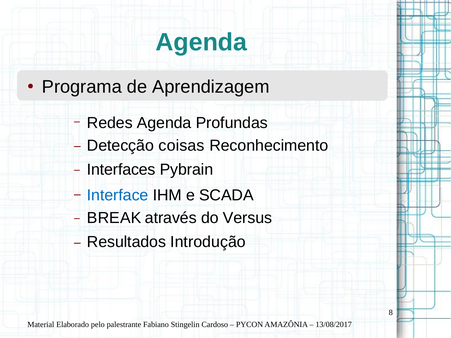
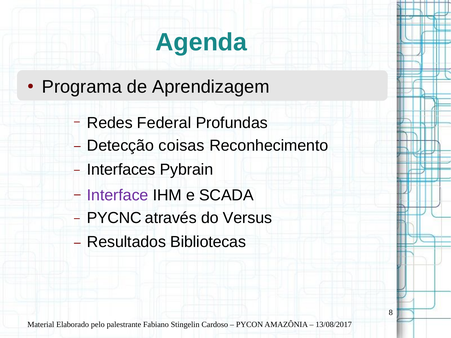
Redes Agenda: Agenda -> Federal
Interface colour: blue -> purple
BREAK: BREAK -> PYCNC
Introdução: Introdução -> Bibliotecas
